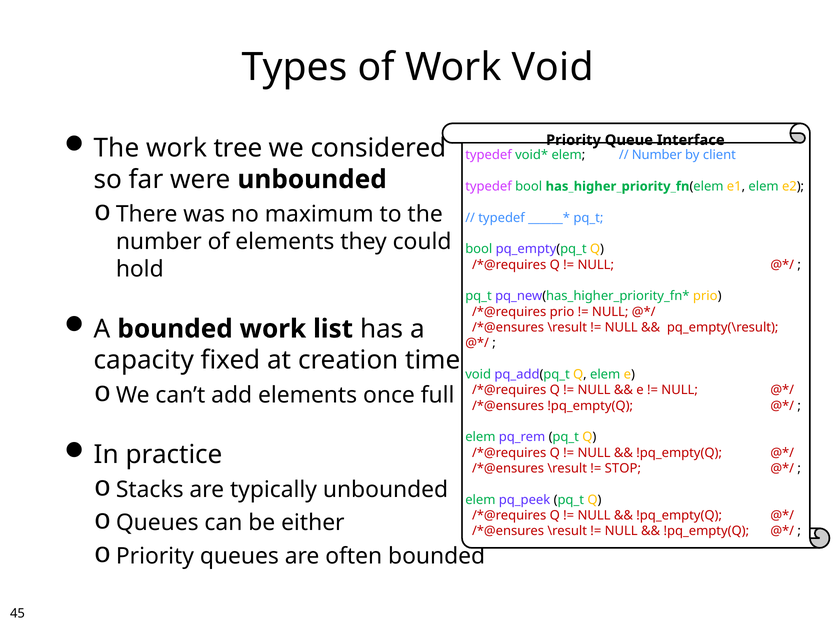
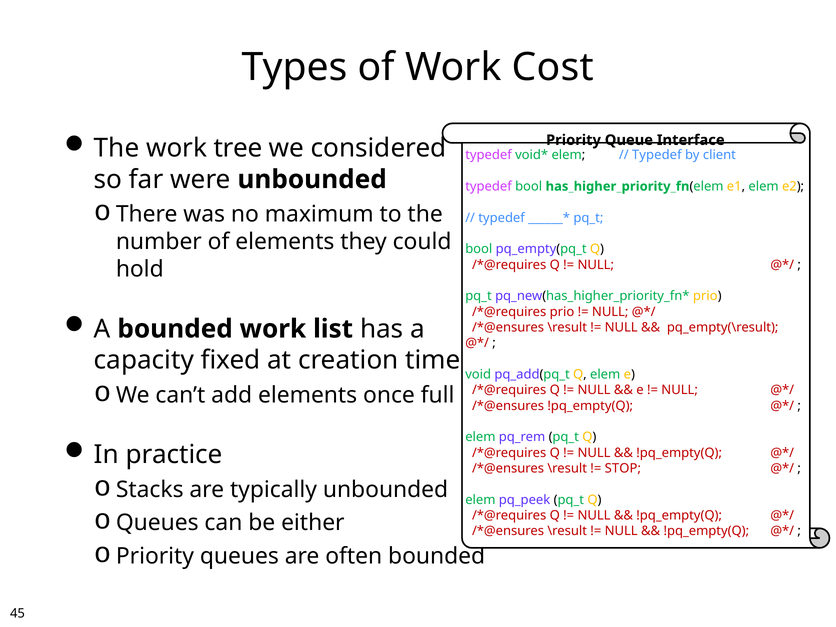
Work Void: Void -> Cost
Number at (657, 155): Number -> Typedef
